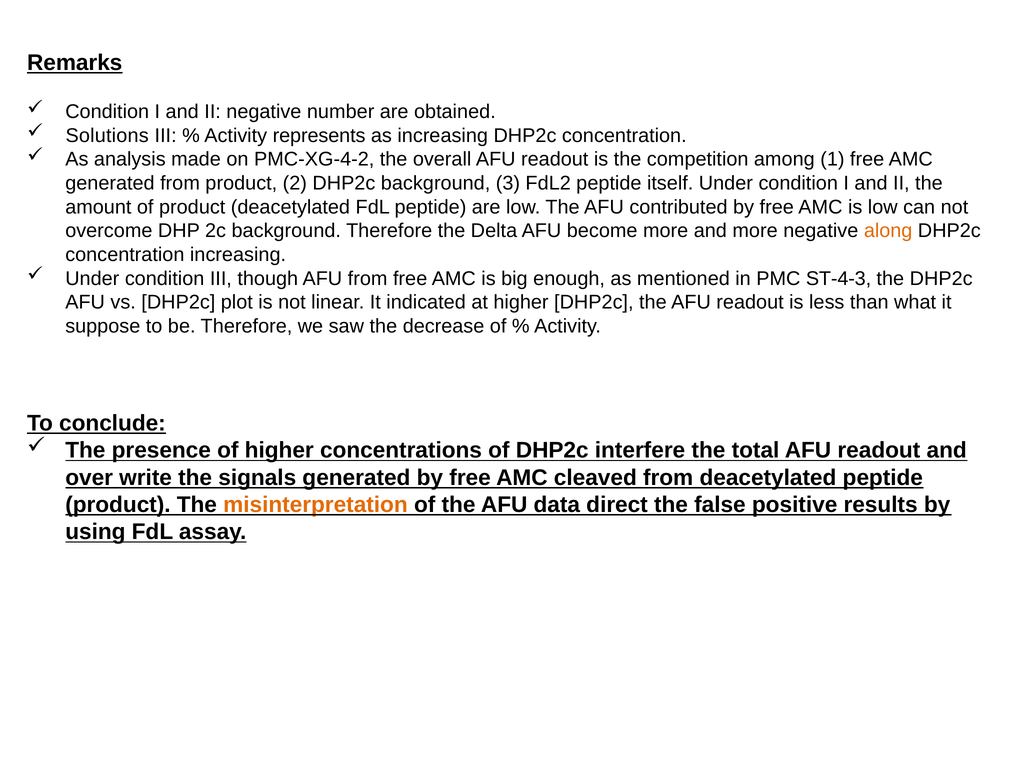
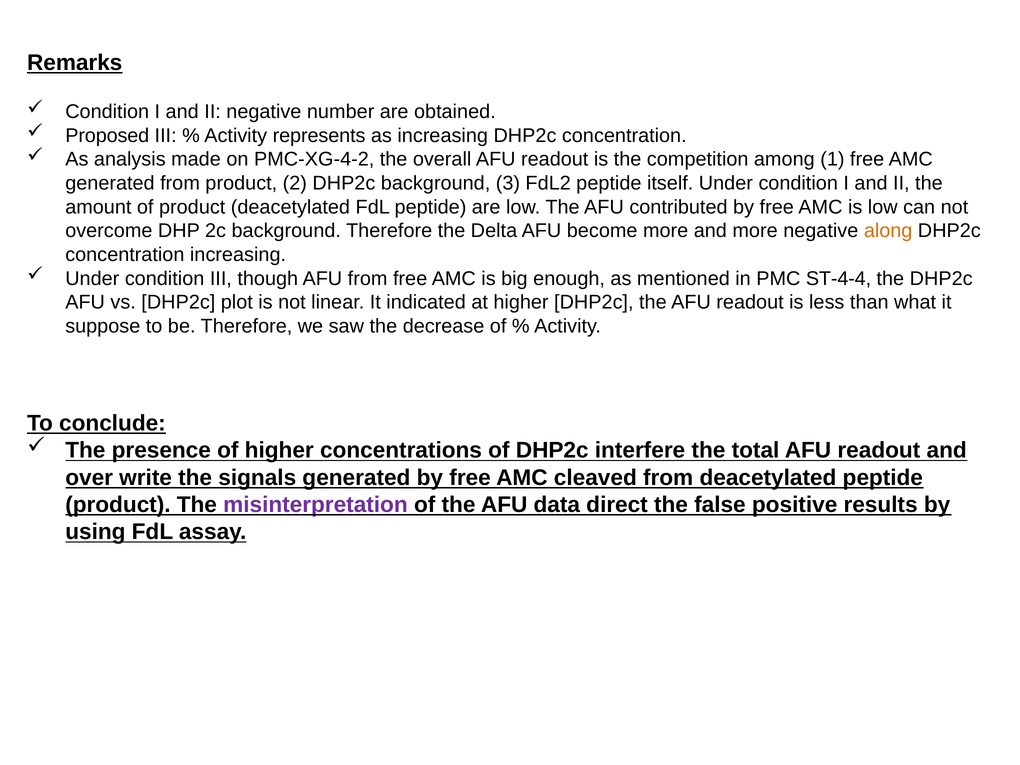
Solutions: Solutions -> Proposed
ST-4-3: ST-4-3 -> ST-4-4
misinterpretation colour: orange -> purple
